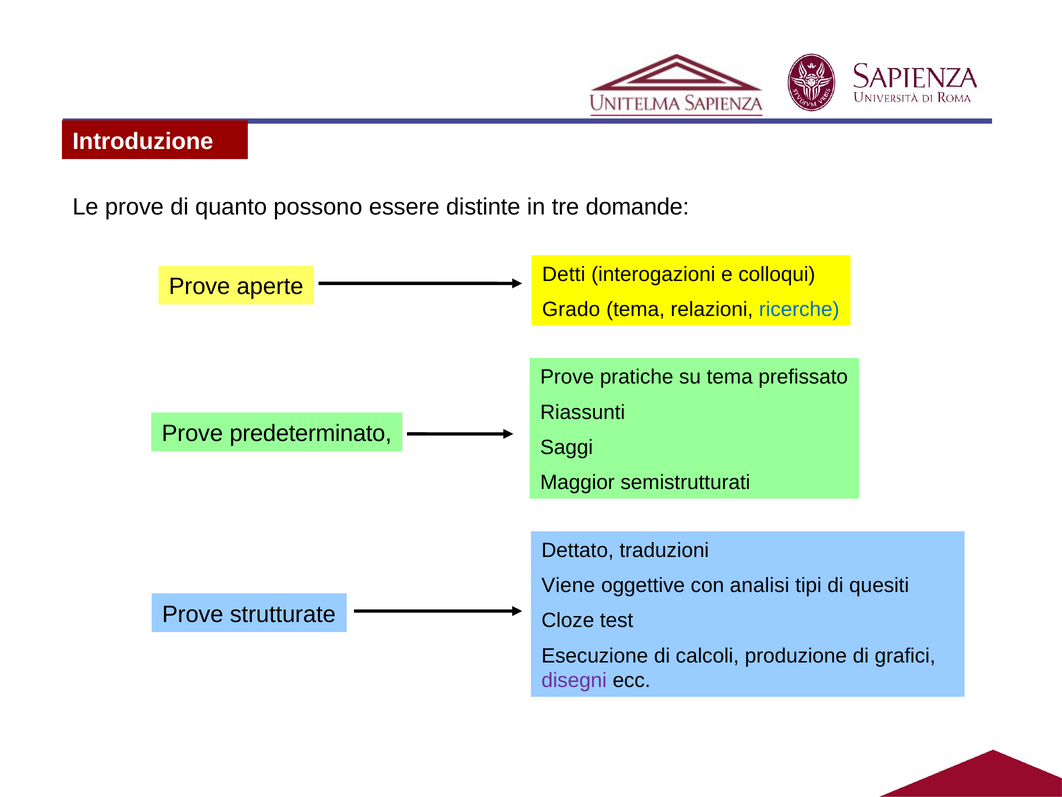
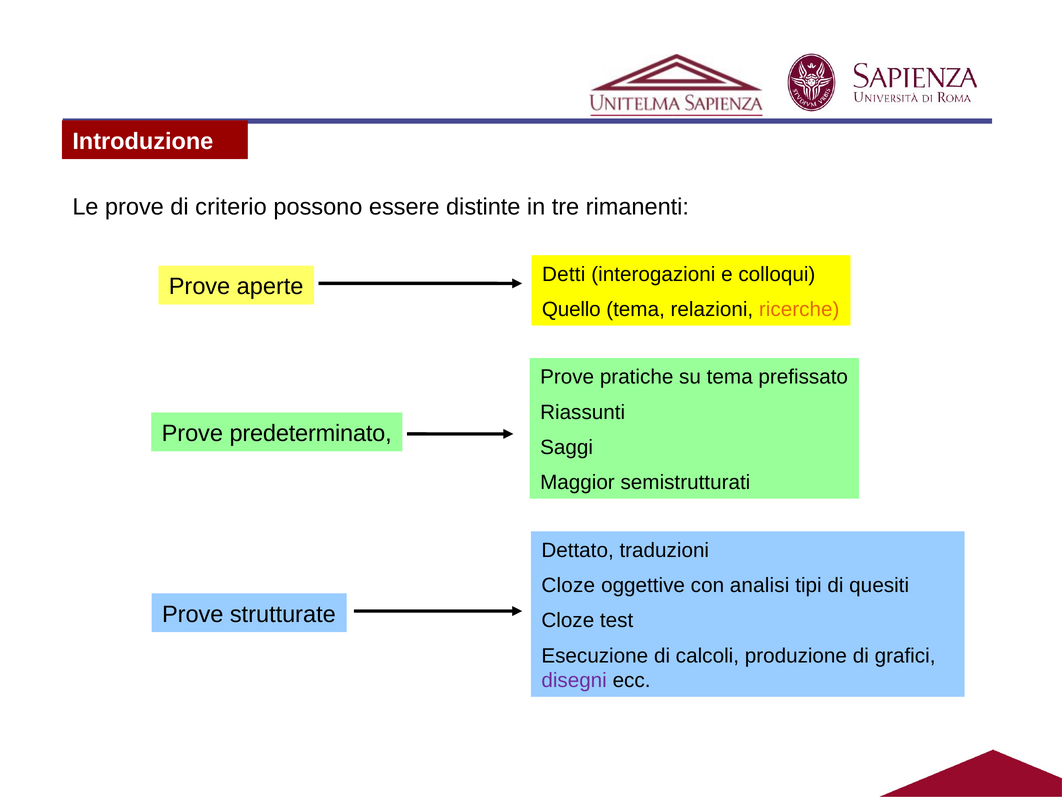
quanto: quanto -> criterio
domande: domande -> rimanenti
Grado: Grado -> Quello
ricerche colour: blue -> orange
Viene at (568, 585): Viene -> Cloze
